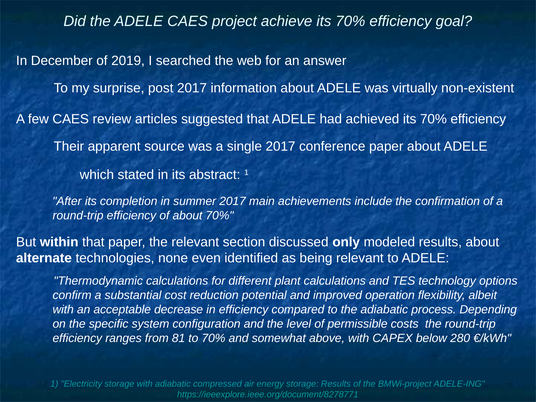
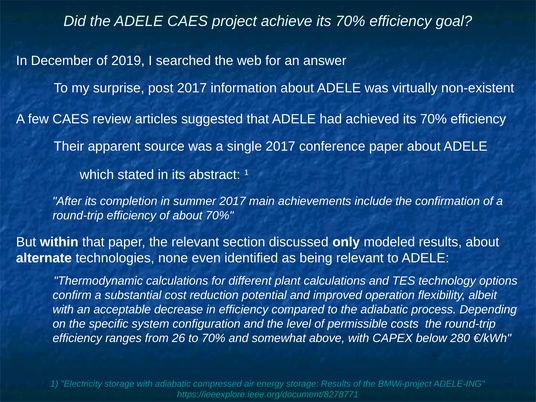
81: 81 -> 26
